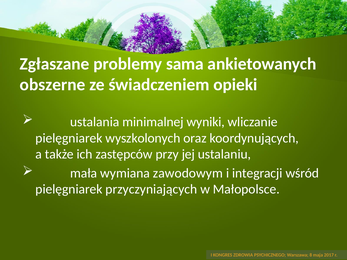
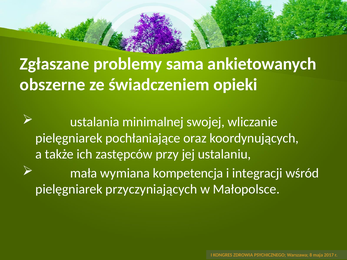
wyniki: wyniki -> swojej
wyszkolonych: wyszkolonych -> pochłaniające
zawodowym: zawodowym -> kompetencja
